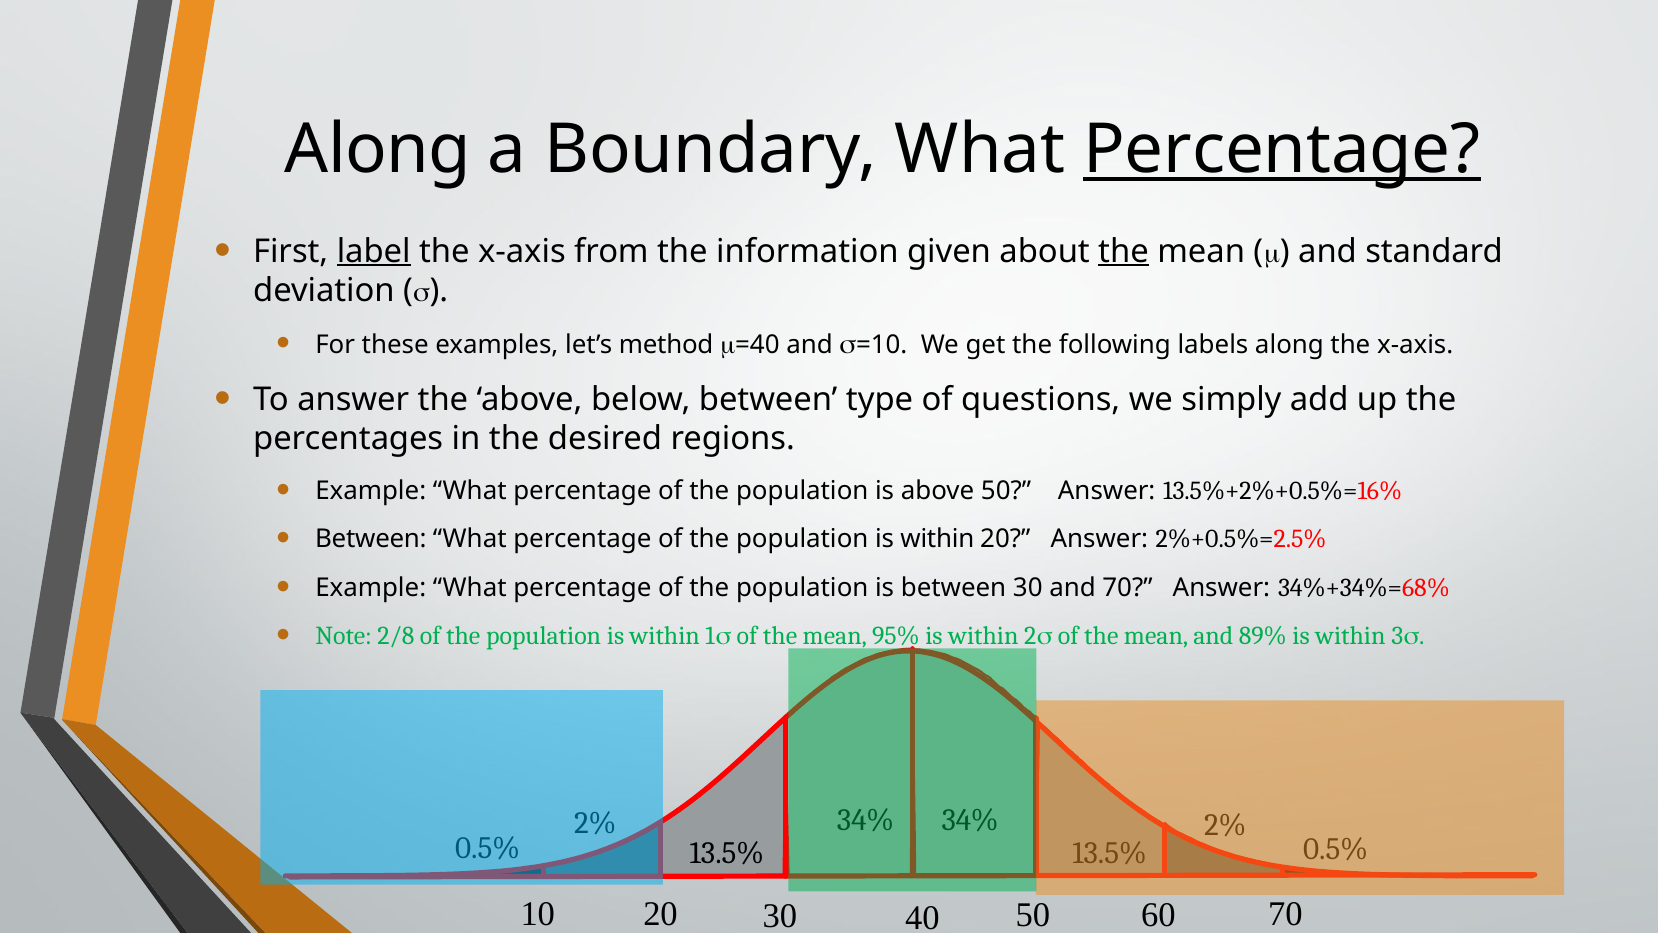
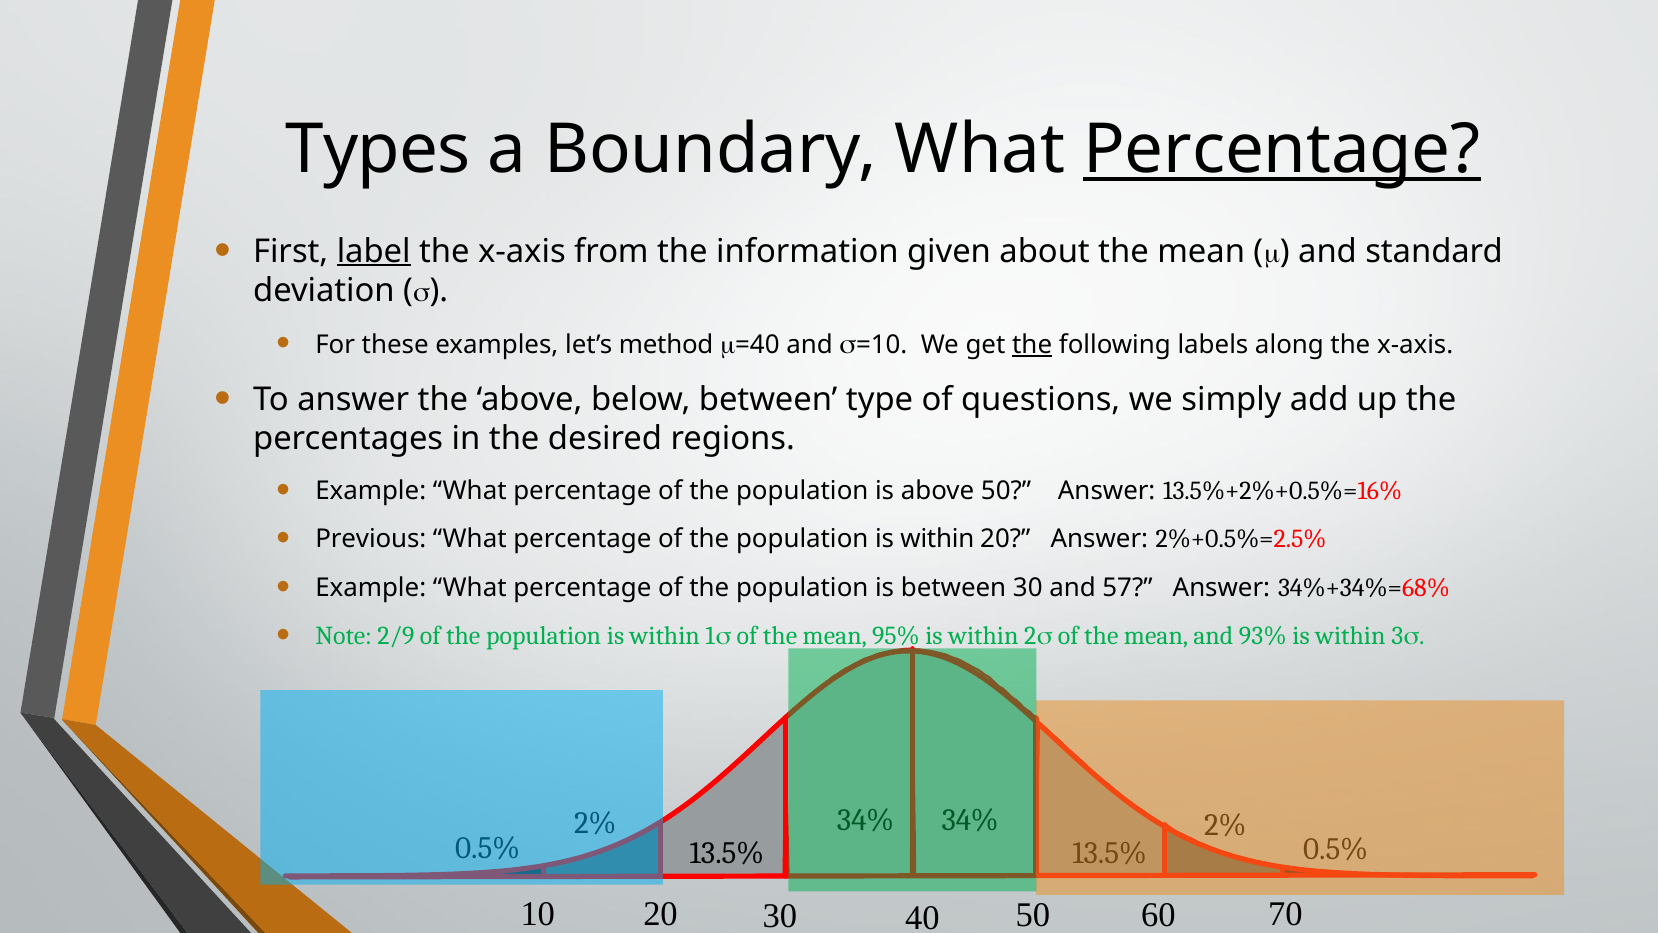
Along at (378, 149): Along -> Types
the at (1124, 251) underline: present -> none
the at (1032, 345) underline: none -> present
Between at (371, 539): Between -> Previous
and 70: 70 -> 57
2/8: 2/8 -> 2/9
89%: 89% -> 93%
